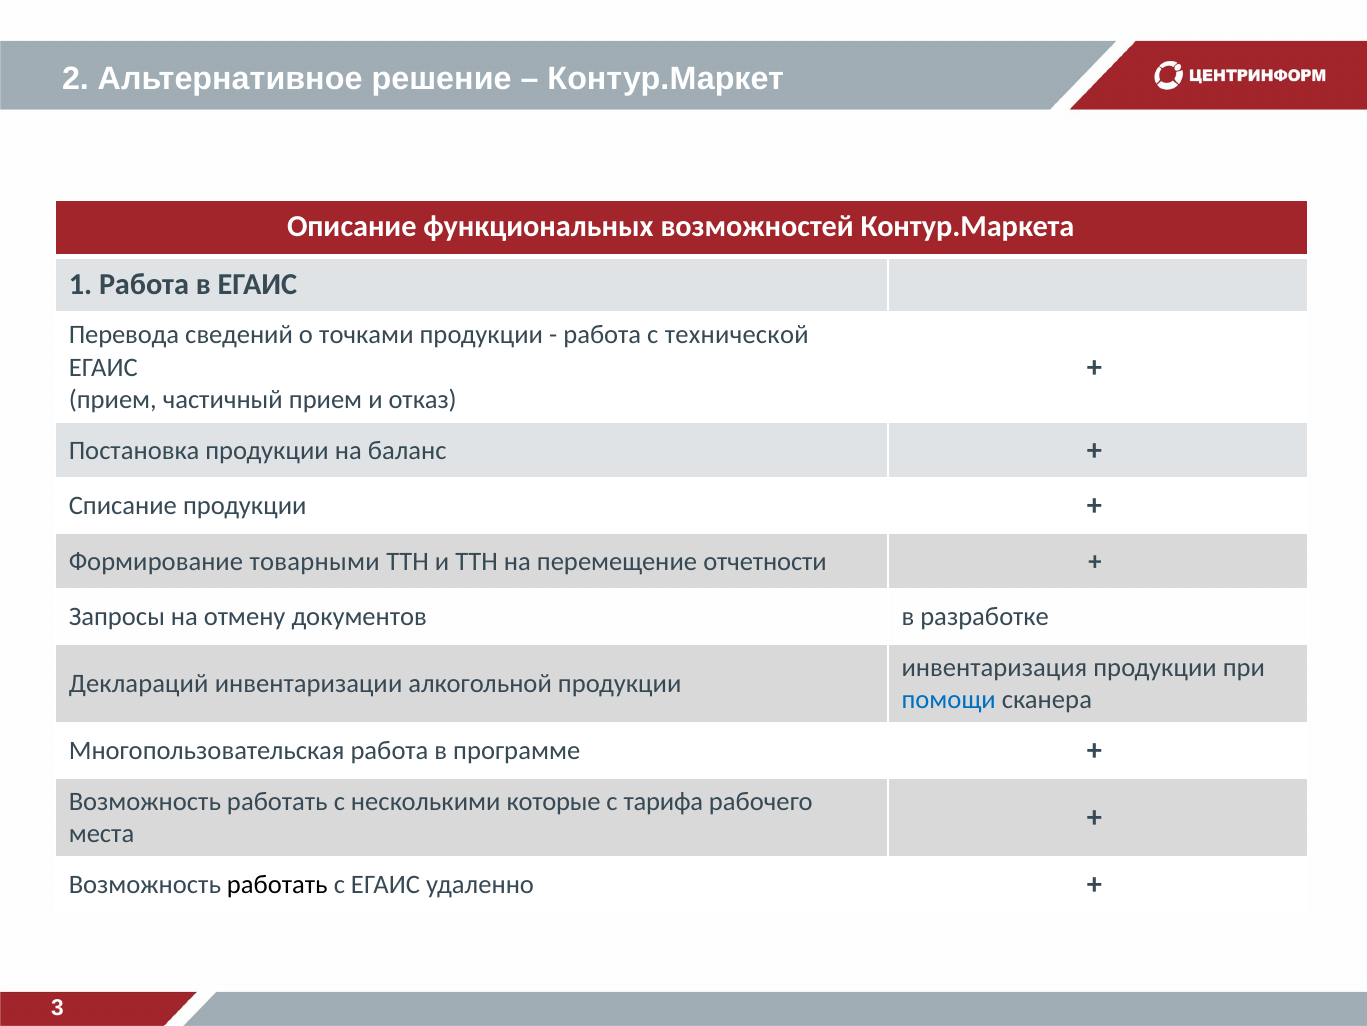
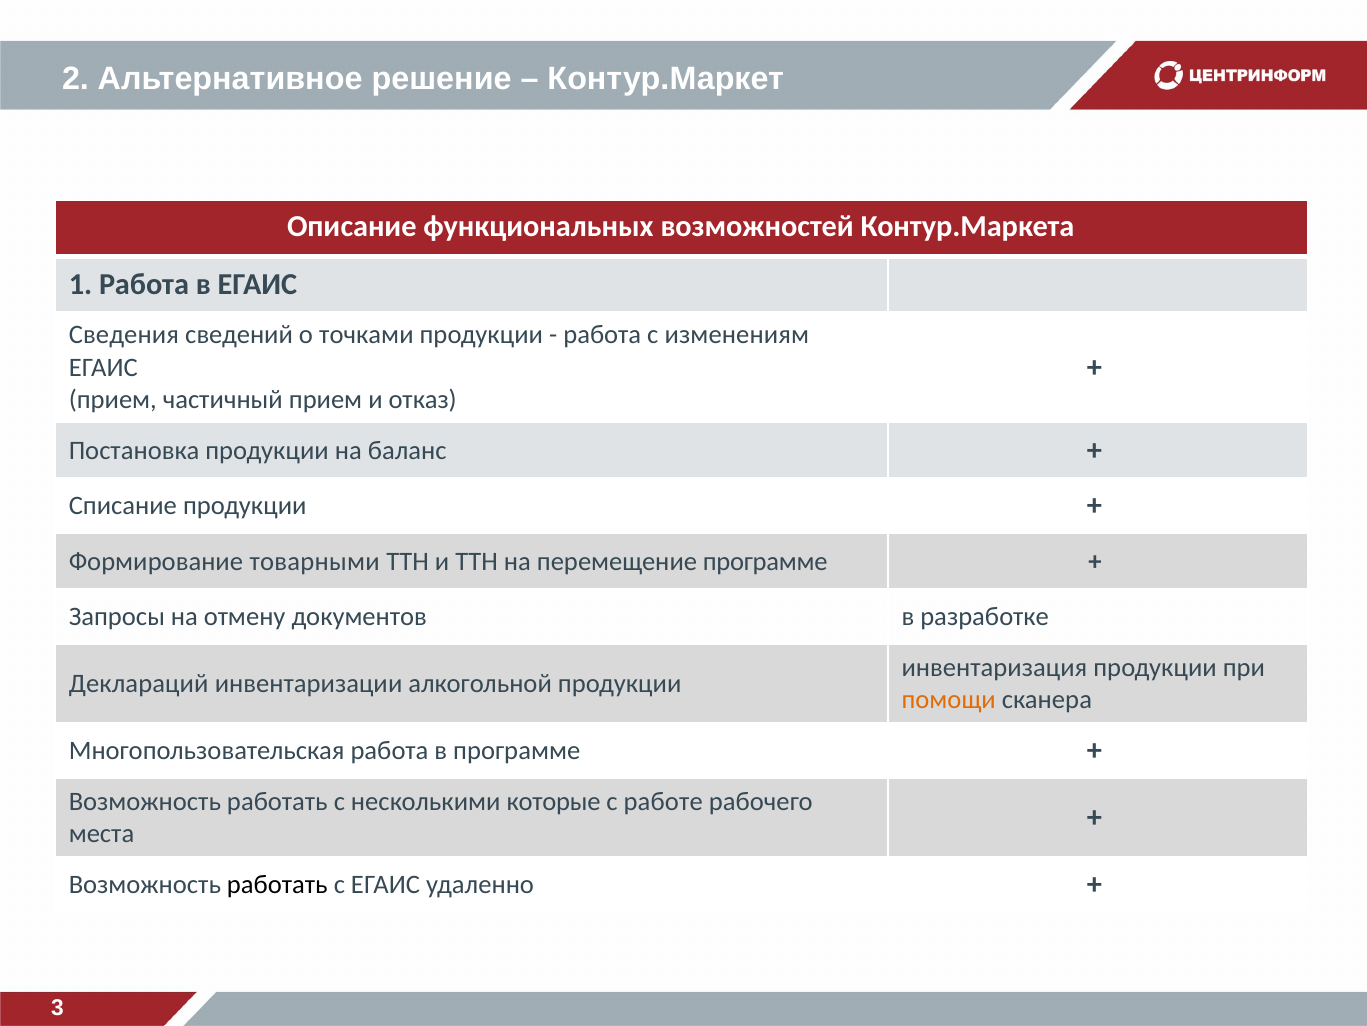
Перевода: Перевода -> Сведения
технической: технической -> изменениям
перемещение отчетности: отчетности -> программе
помощи colour: blue -> orange
тарифа: тарифа -> работе
